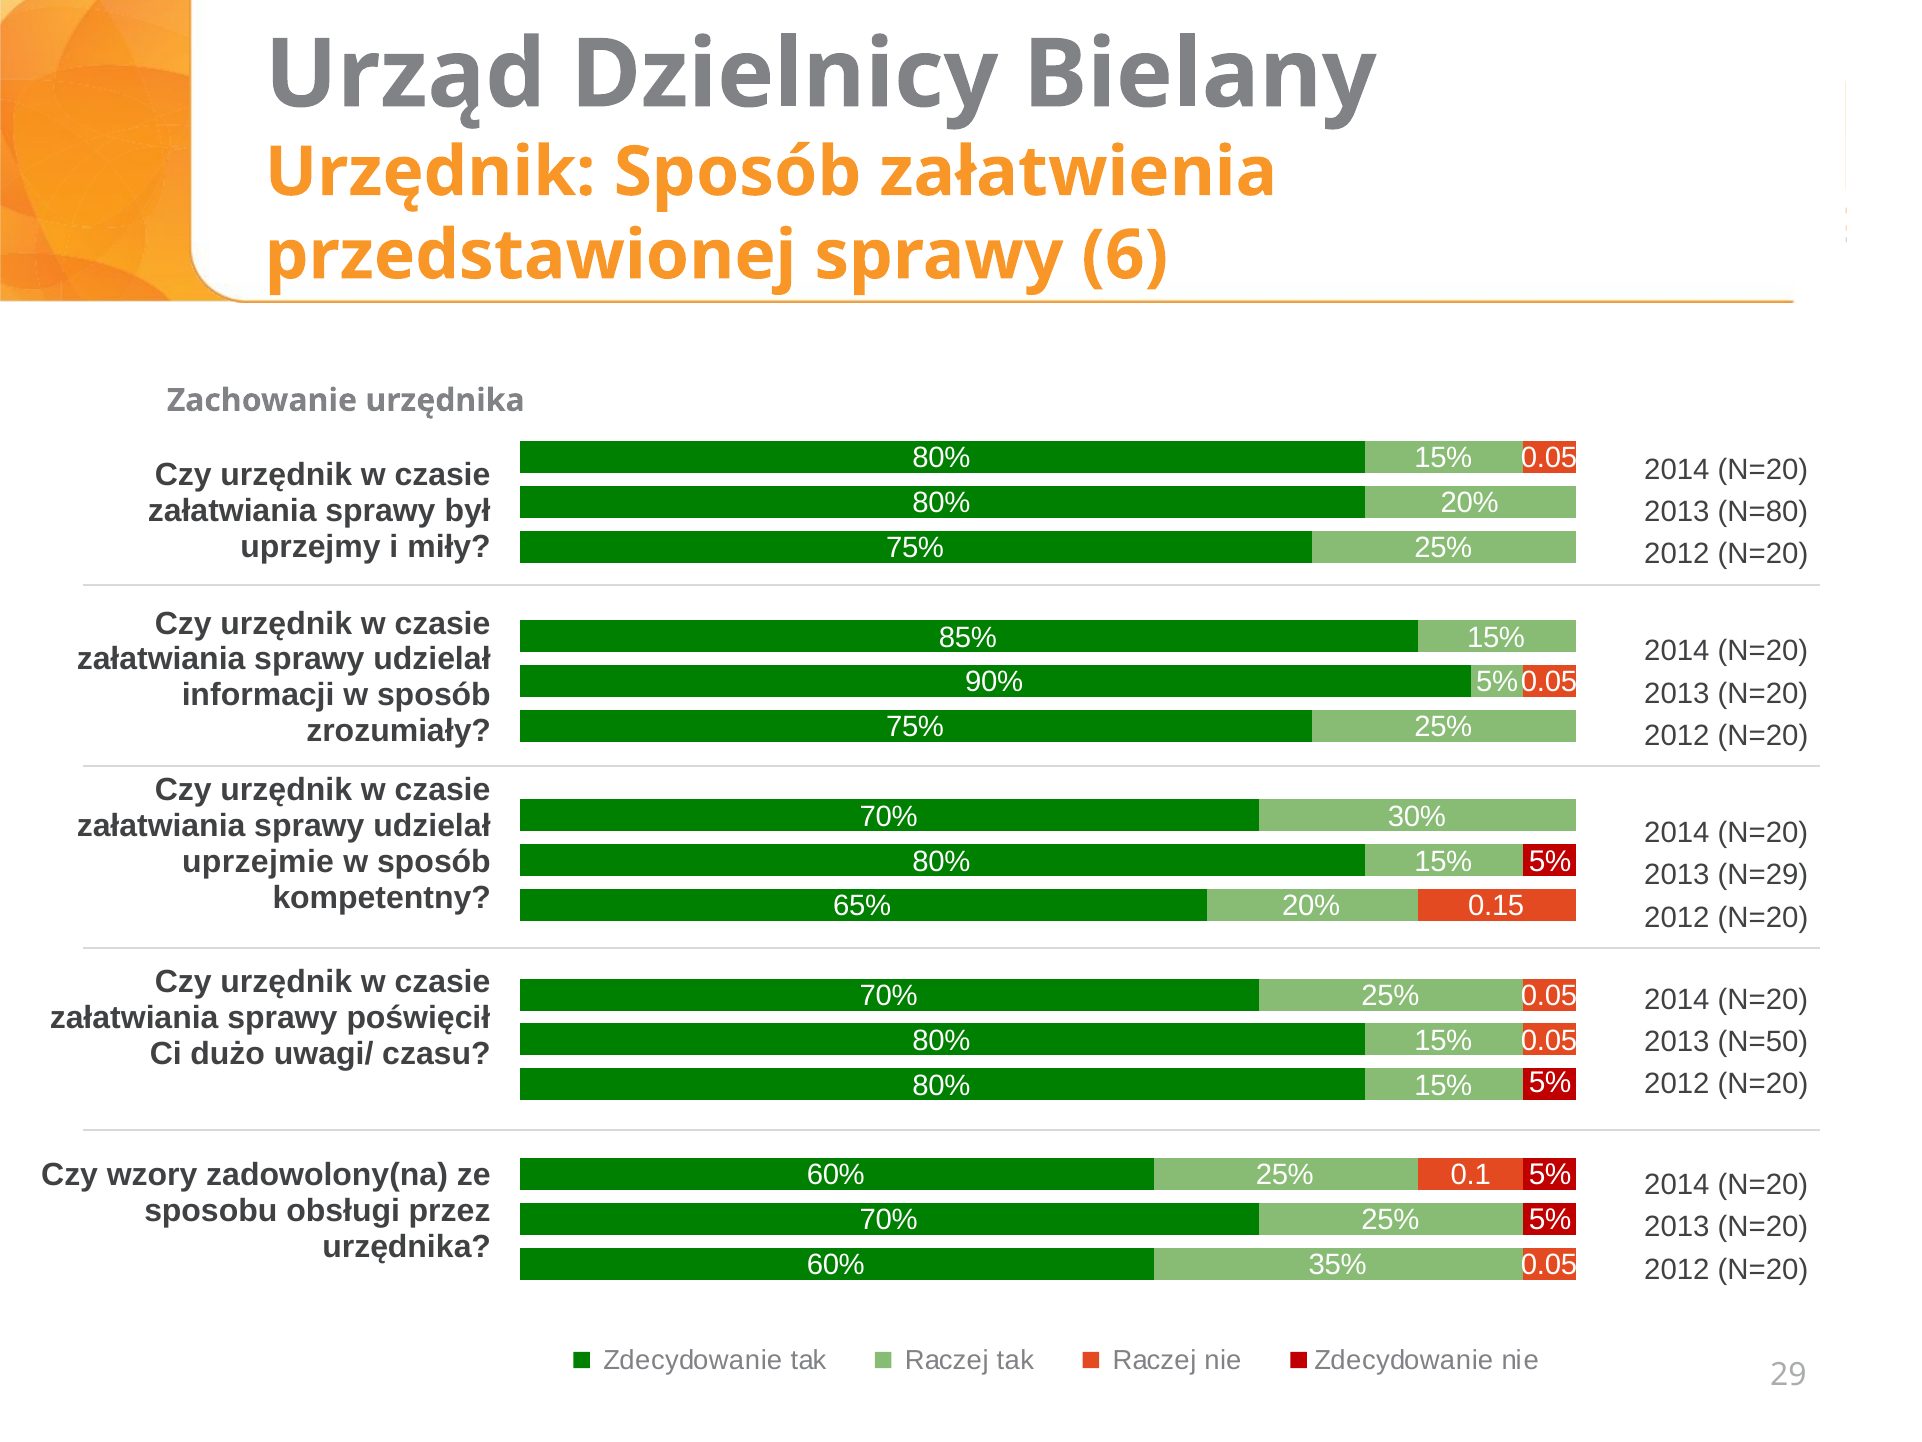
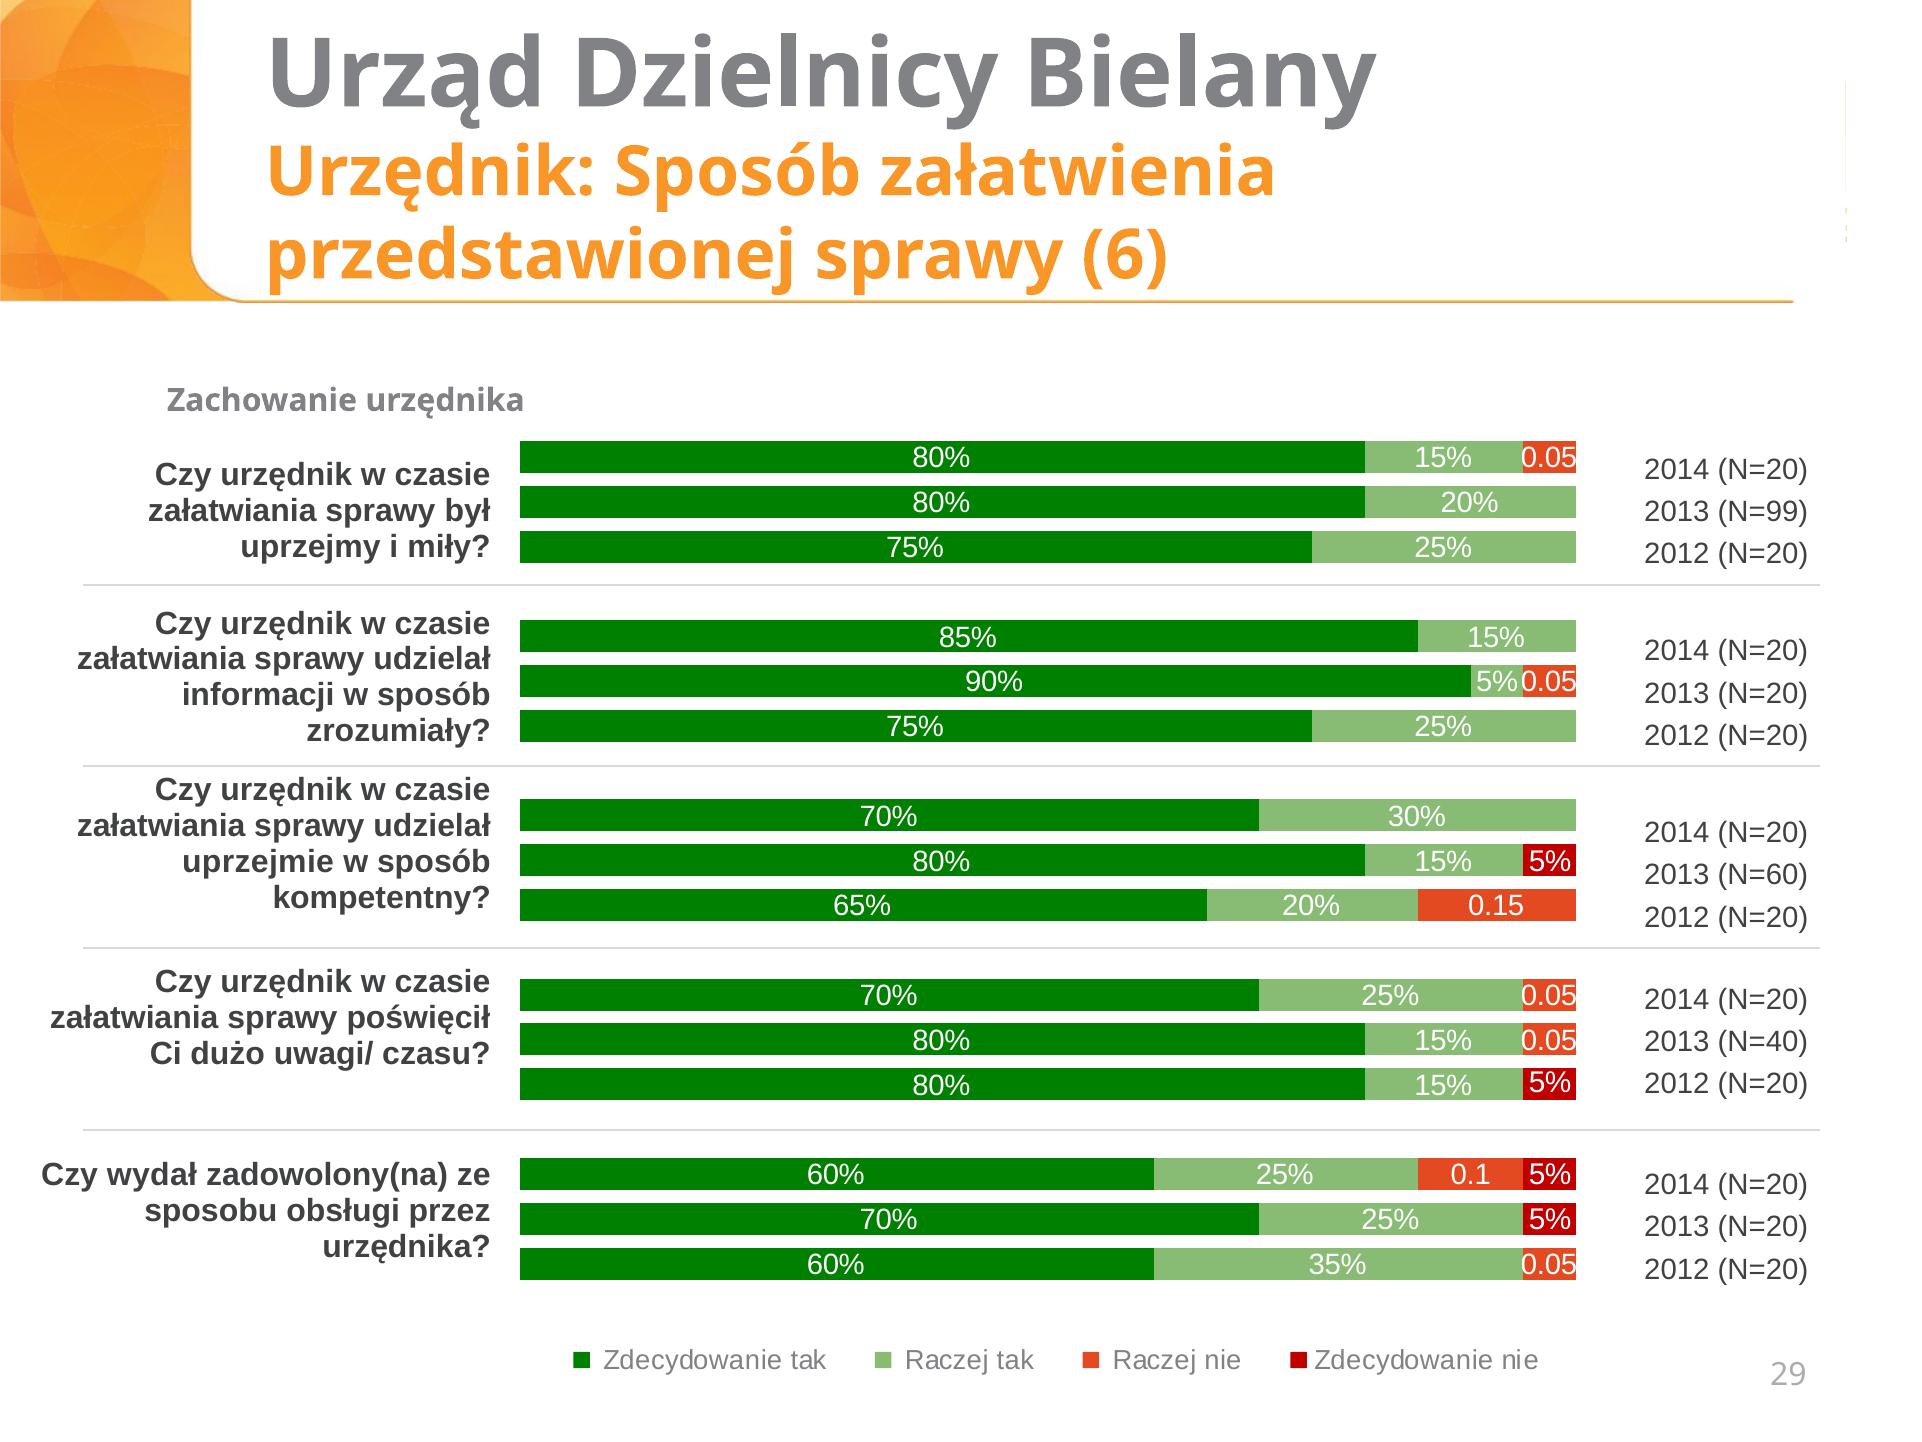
N=80: N=80 -> N=99
N=29: N=29 -> N=60
N=50: N=50 -> N=40
wzory: wzory -> wydał
